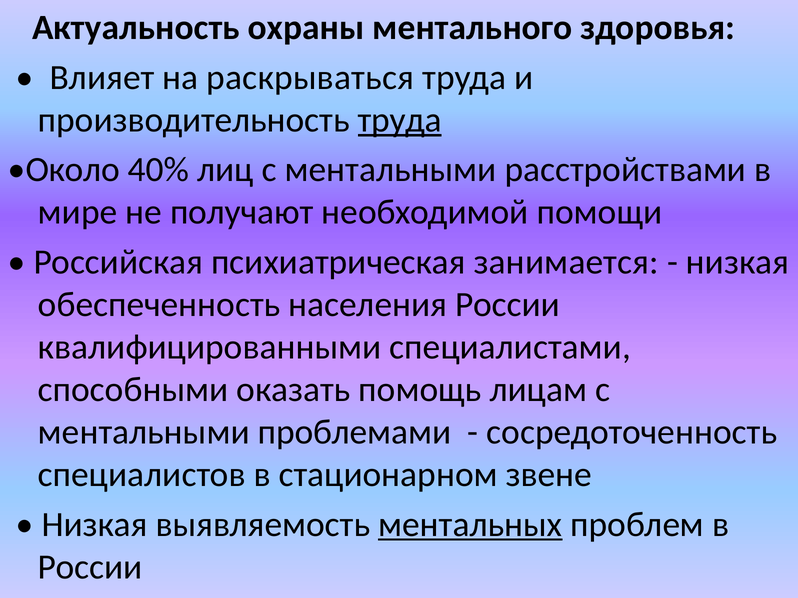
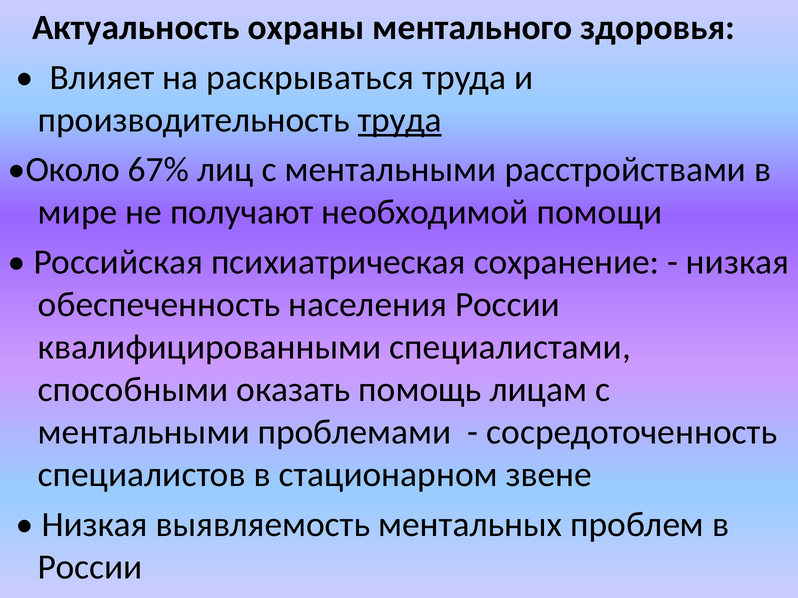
40%: 40% -> 67%
занимается: занимается -> сохранение
ментальных underline: present -> none
